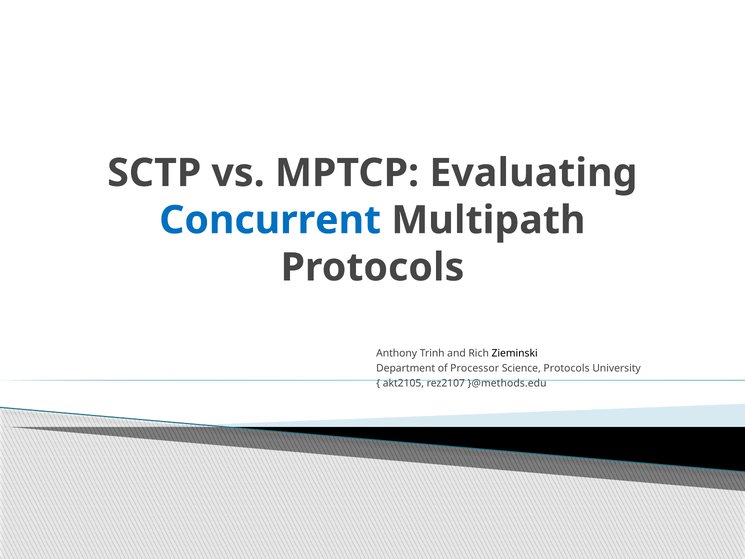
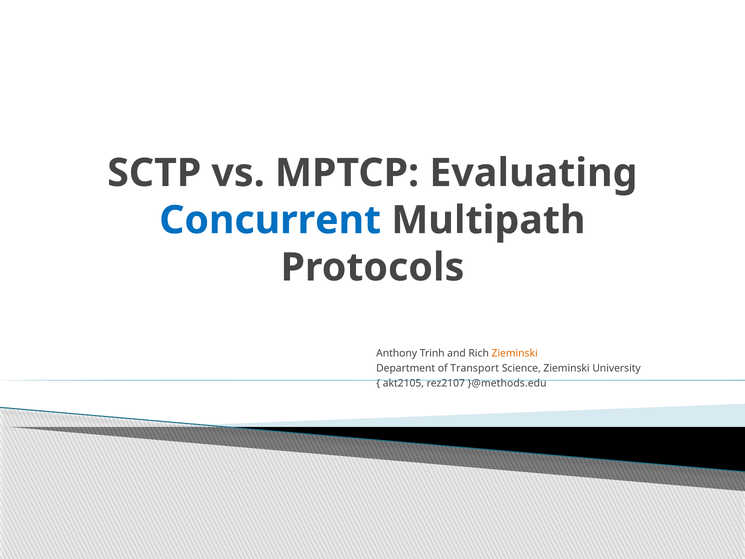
Zieminski at (515, 353) colour: black -> orange
Processor: Processor -> Transport
Science Protocols: Protocols -> Zieminski
